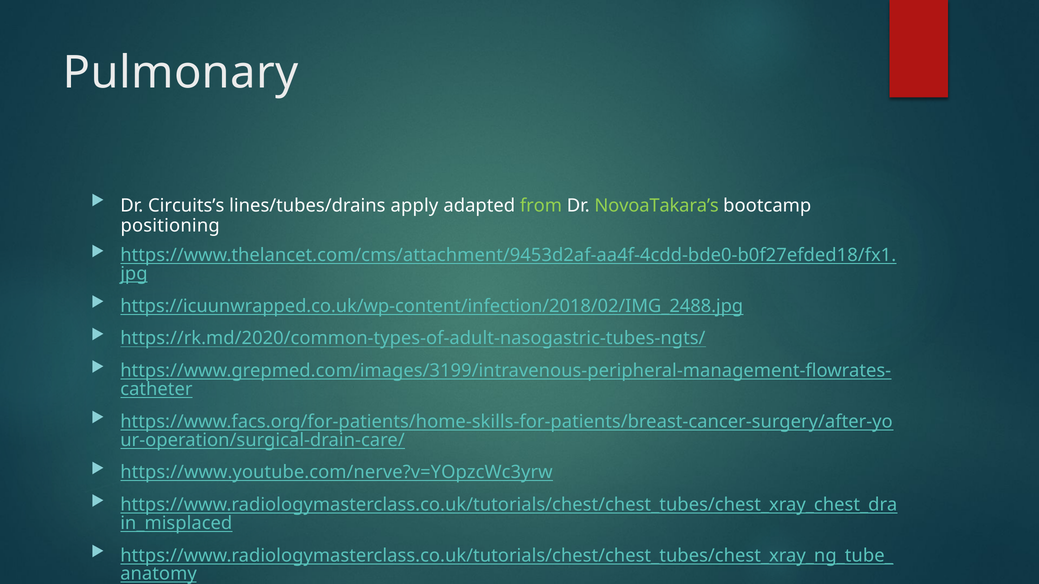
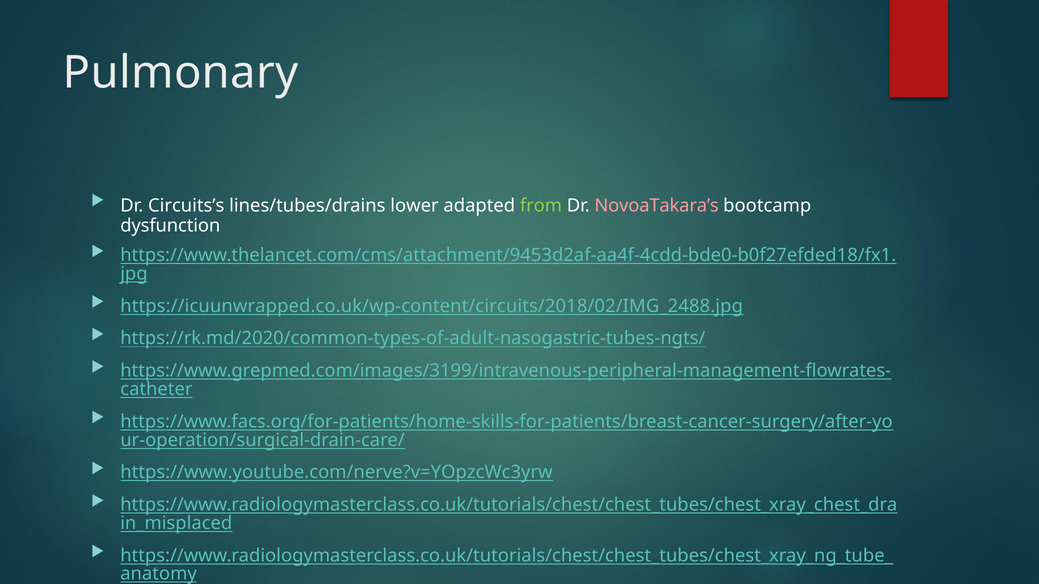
apply: apply -> lower
NovoaTakara’s colour: light green -> pink
positioning: positioning -> dysfunction
https://icuunwrapped.co.uk/wp-content/infection/2018/02/IMG_2488.jpg: https://icuunwrapped.co.uk/wp-content/infection/2018/02/IMG_2488.jpg -> https://icuunwrapped.co.uk/wp-content/circuits/2018/02/IMG_2488.jpg
